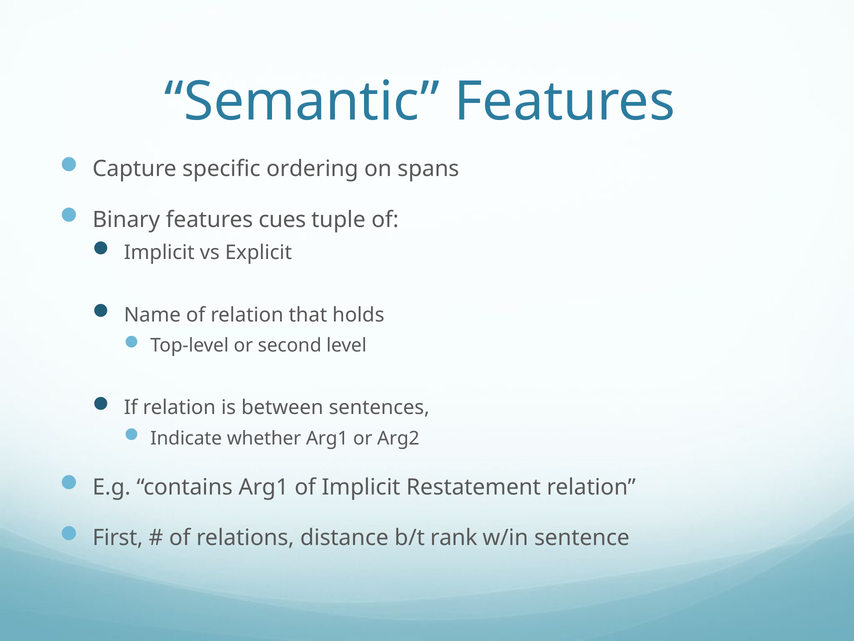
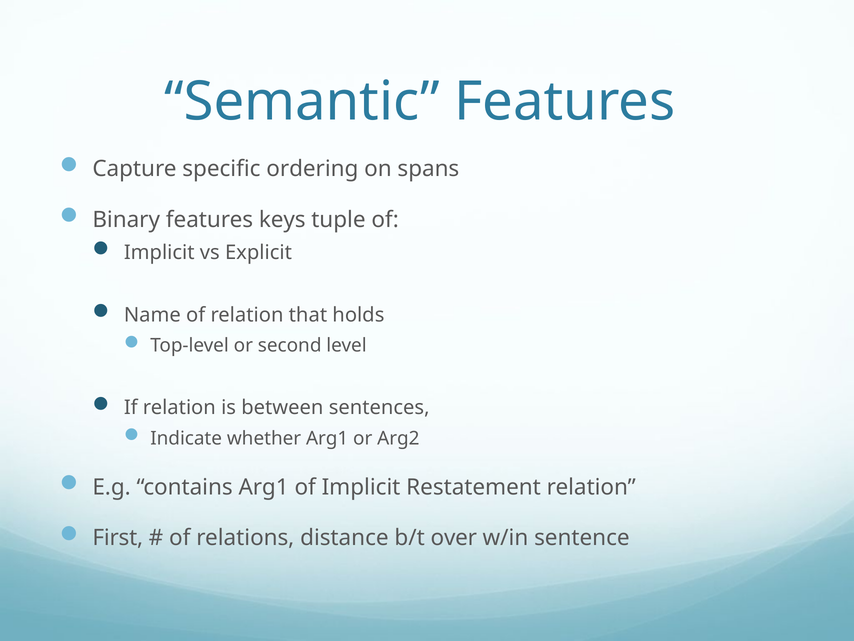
cues: cues -> keys
rank: rank -> over
